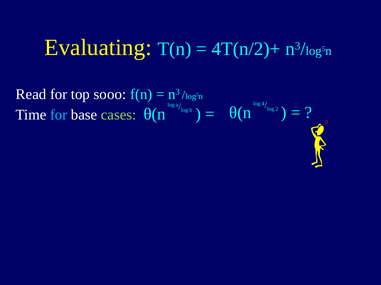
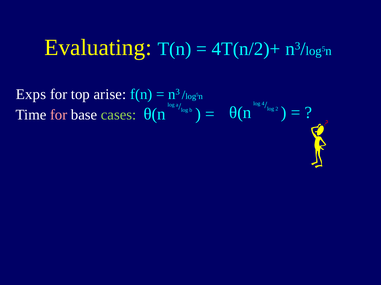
Read: Read -> Exps
sooo: sooo -> arise
for at (59, 115) colour: light blue -> pink
